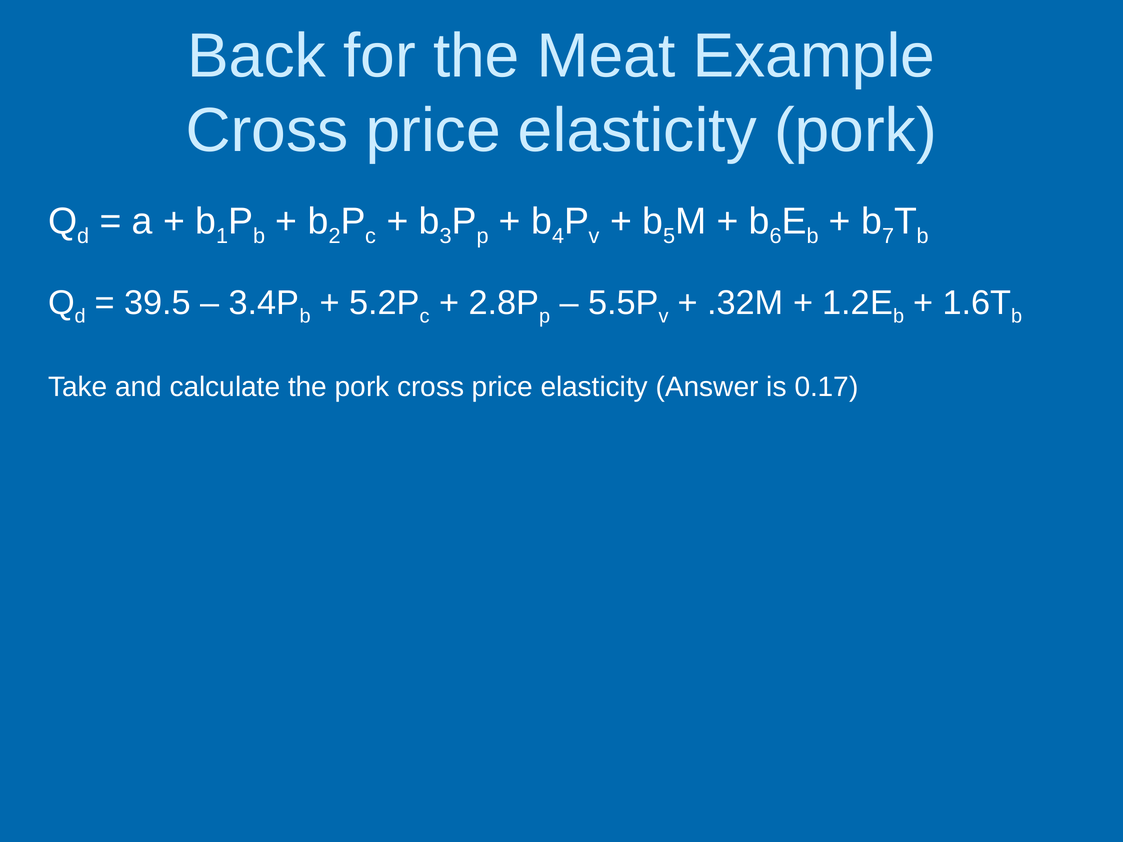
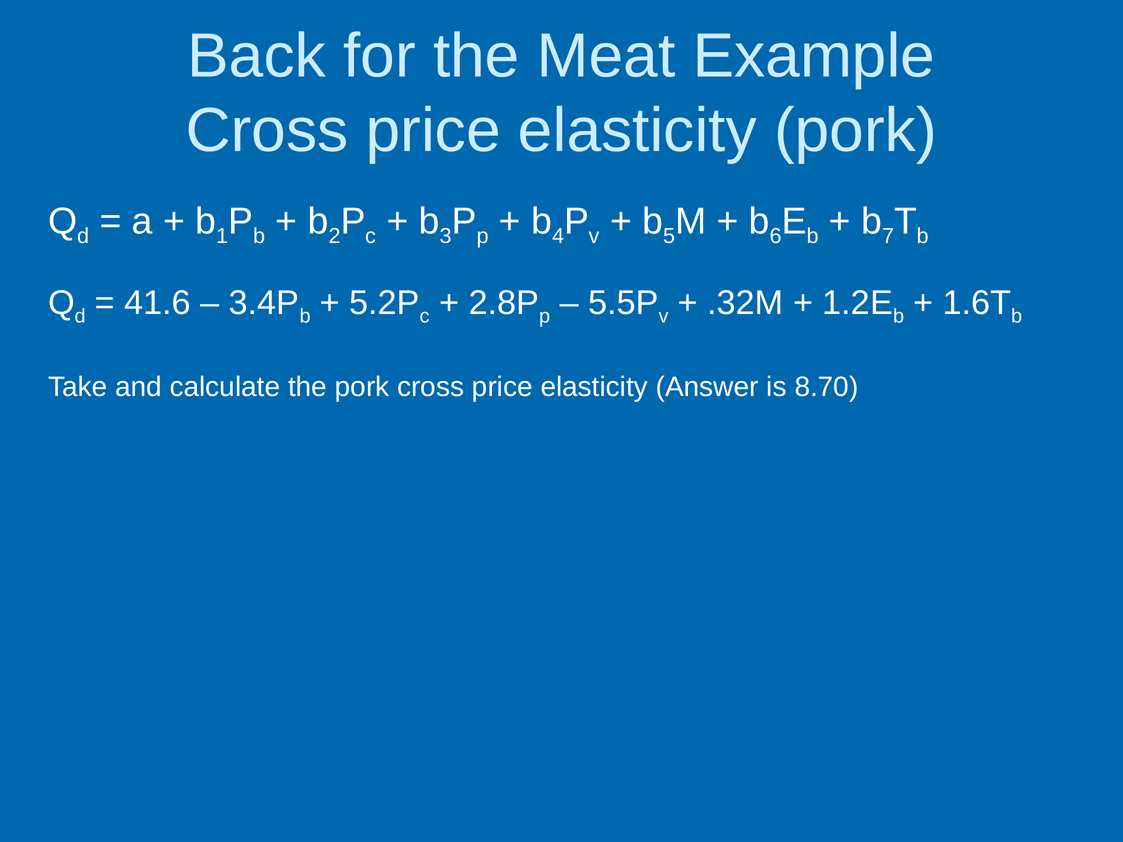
39.5: 39.5 -> 41.6
0.17: 0.17 -> 8.70
